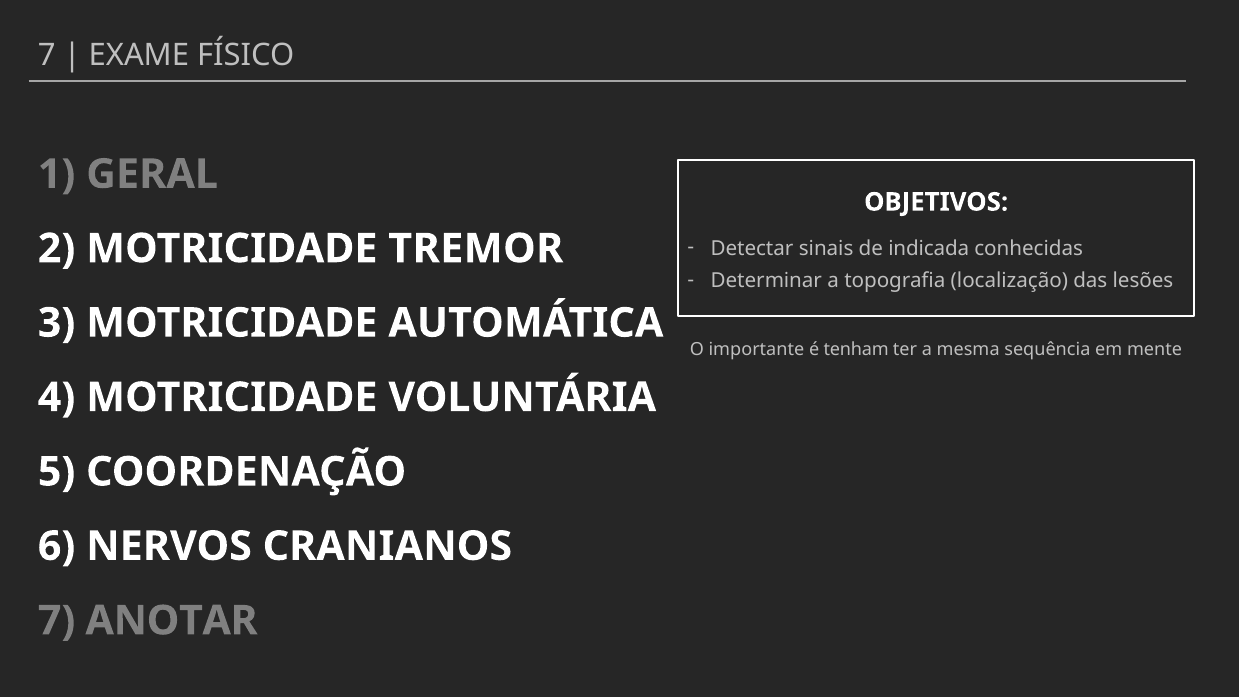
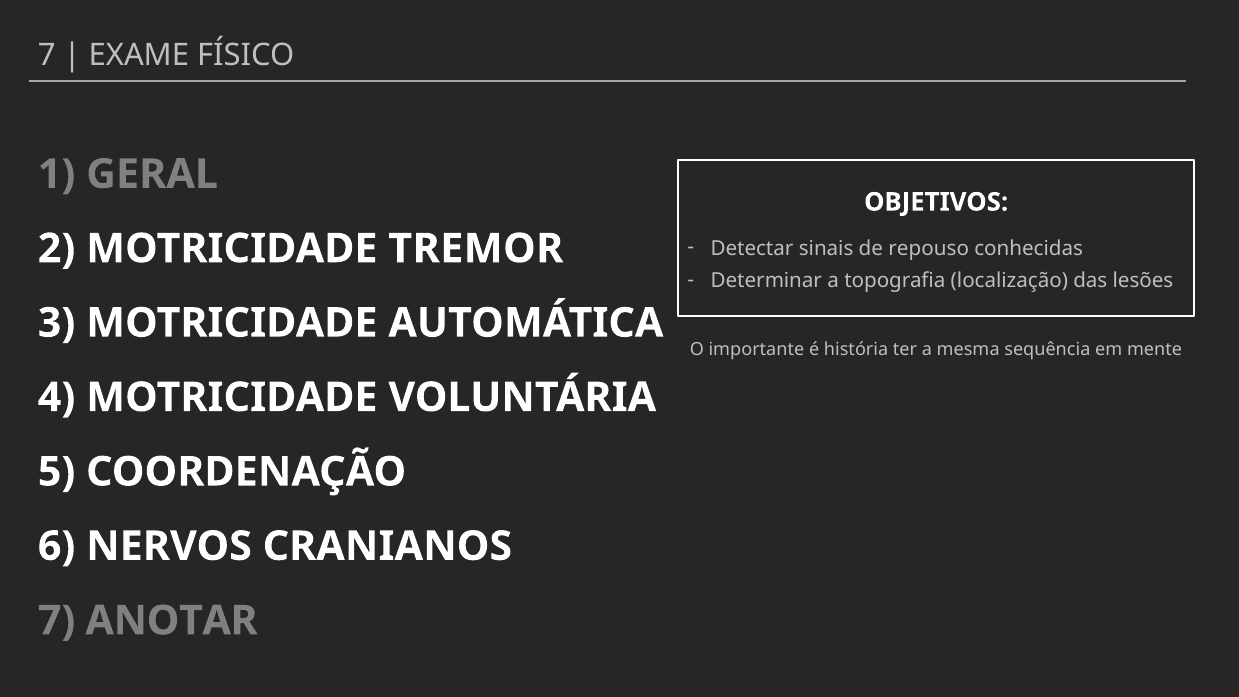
indicada: indicada -> repouso
tenham: tenham -> história
